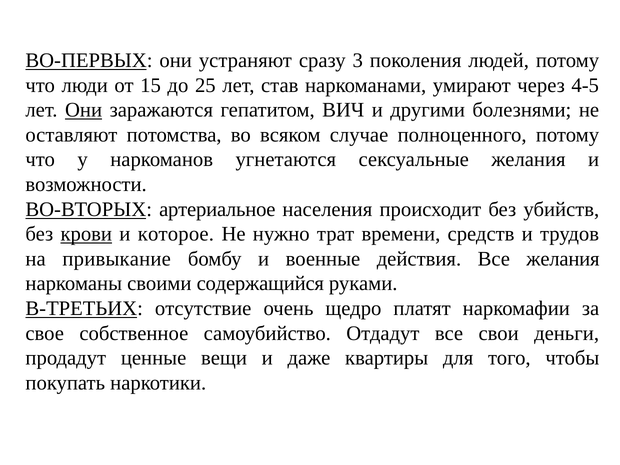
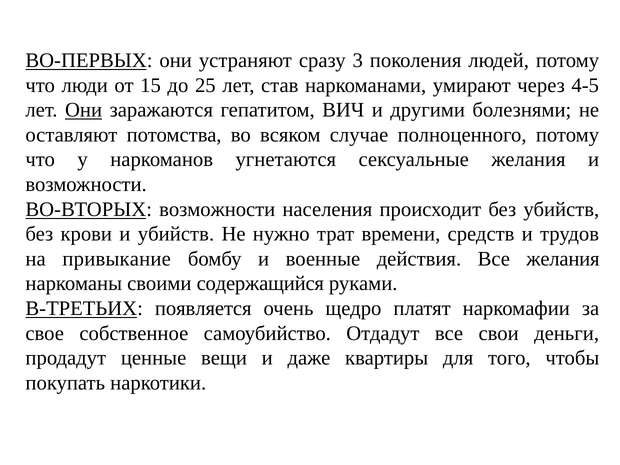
ВО-ВТОРЫХ артериальное: артериальное -> возможности
крови underline: present -> none
и которое: которое -> убийств
отсутствие: отсутствие -> появляется
